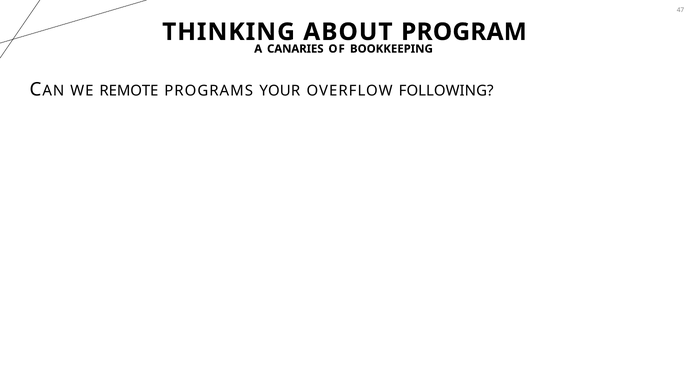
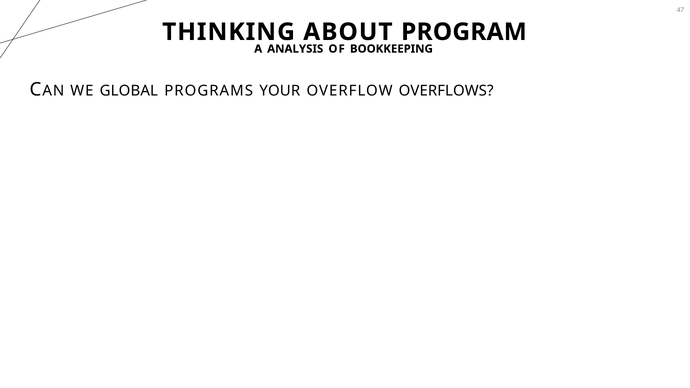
CANARIES: CANARIES -> ANALYSIS
REMOTE: REMOTE -> GLOBAL
FOLLOWING: FOLLOWING -> OVERFLOWS
